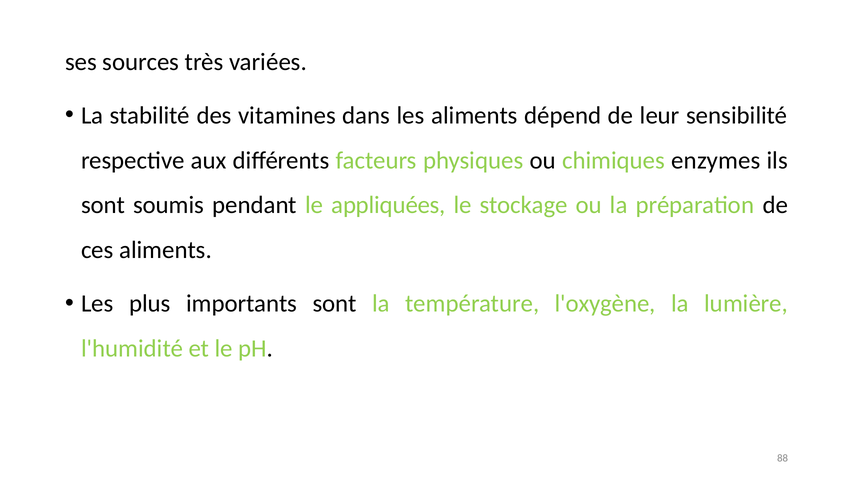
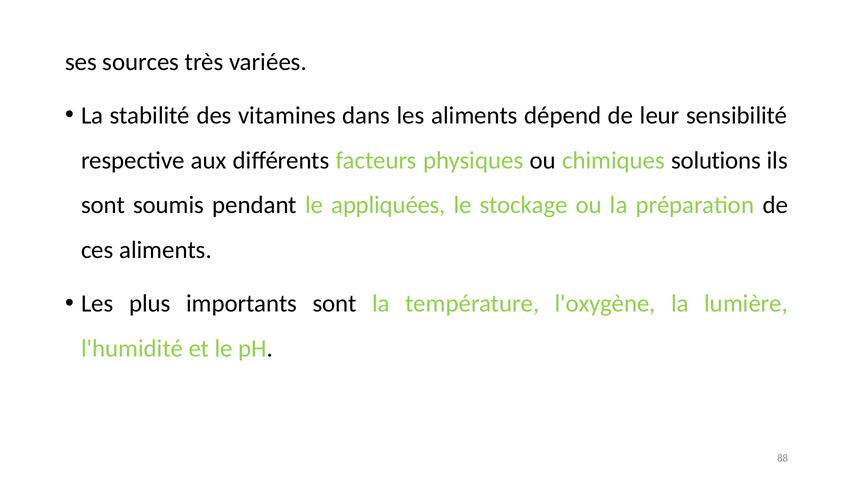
enzymes: enzymes -> solutions
